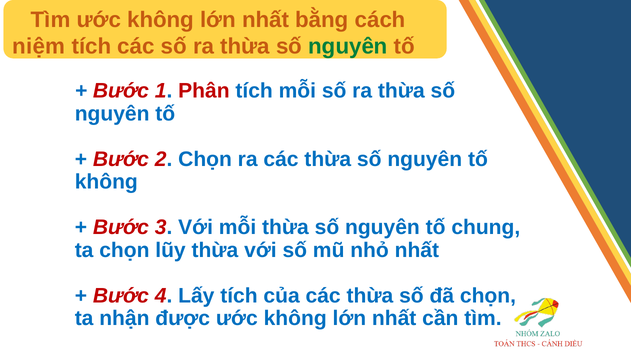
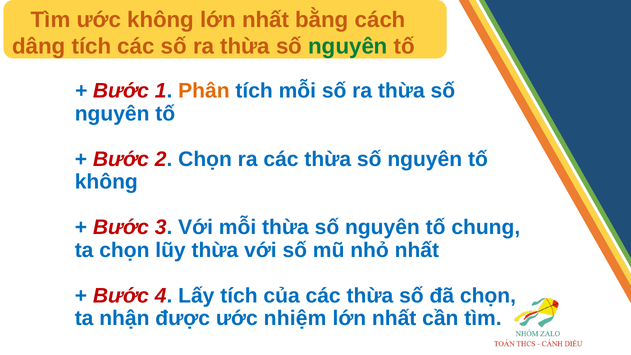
niệm: niệm -> dâng
Phân colour: red -> orange
được ước không: không -> nhiệm
